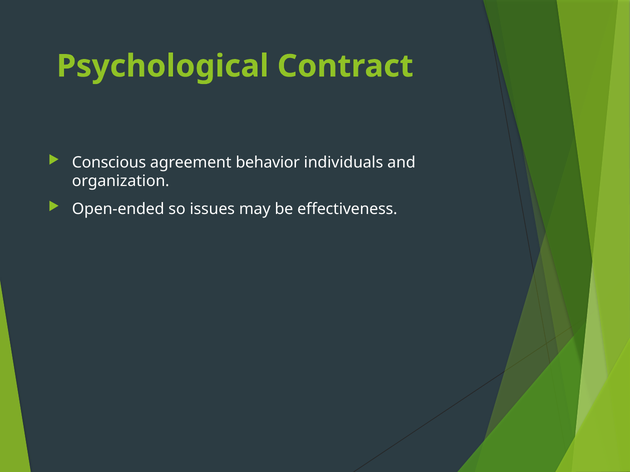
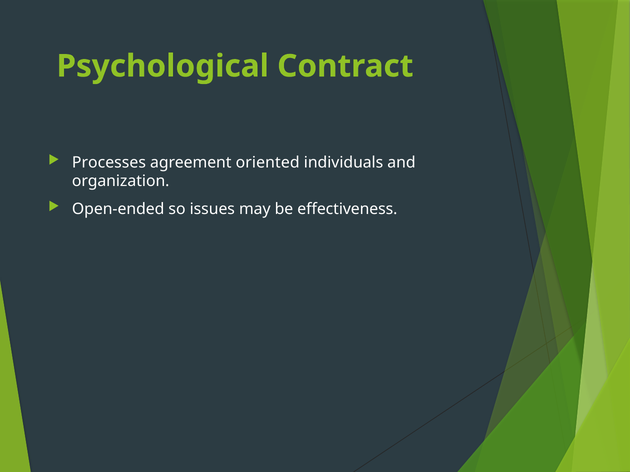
Conscious: Conscious -> Processes
behavior: behavior -> oriented
